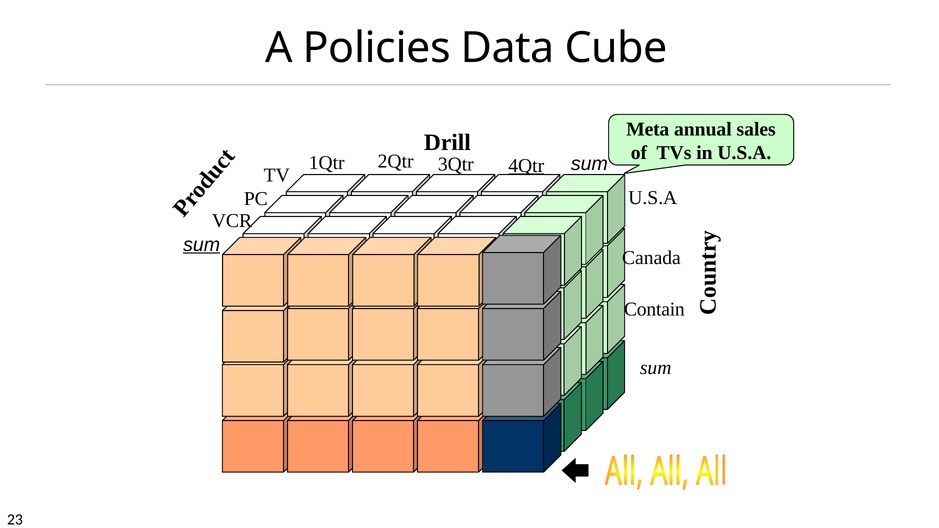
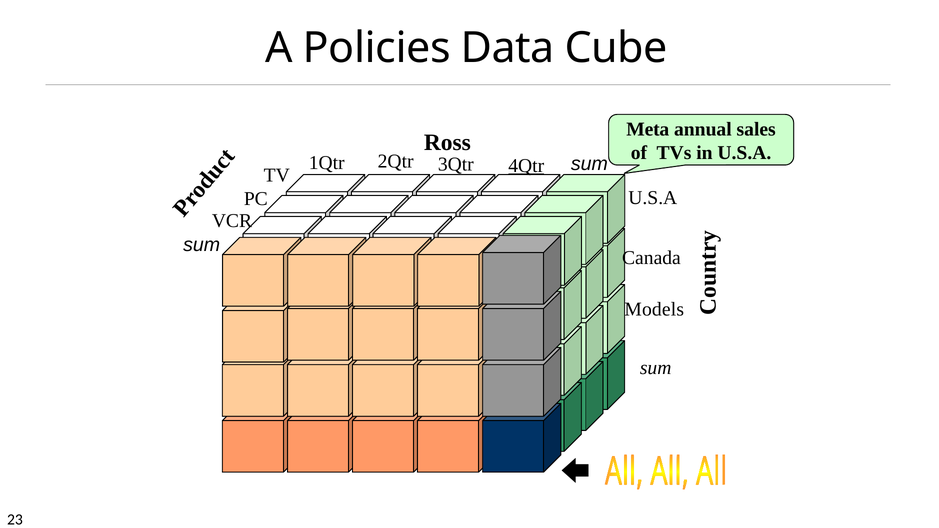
Drill: Drill -> Ross
sum at (202, 245) underline: present -> none
Contain: Contain -> Models
